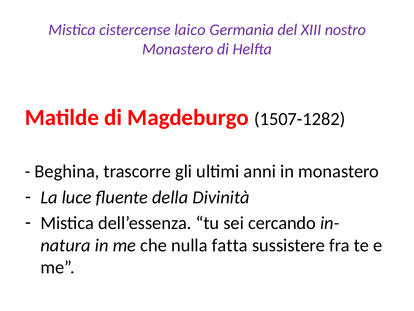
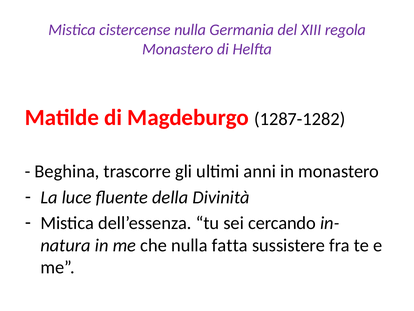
cistercense laico: laico -> nulla
nostro: nostro -> regola
1507-1282: 1507-1282 -> 1287-1282
